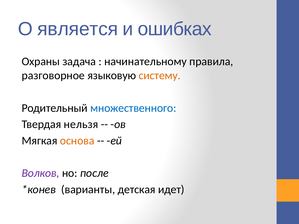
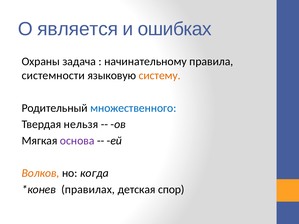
разговорное: разговорное -> системности
основа colour: orange -> purple
Волков colour: purple -> orange
после: после -> когда
варианты: варианты -> правилах
идет: идет -> спор
